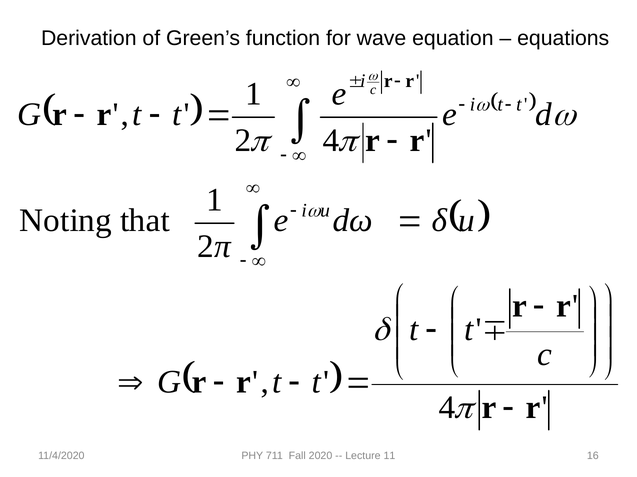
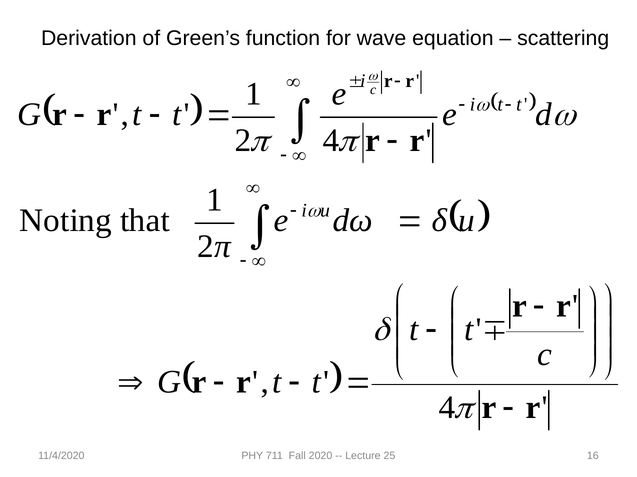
equations: equations -> scattering
11: 11 -> 25
